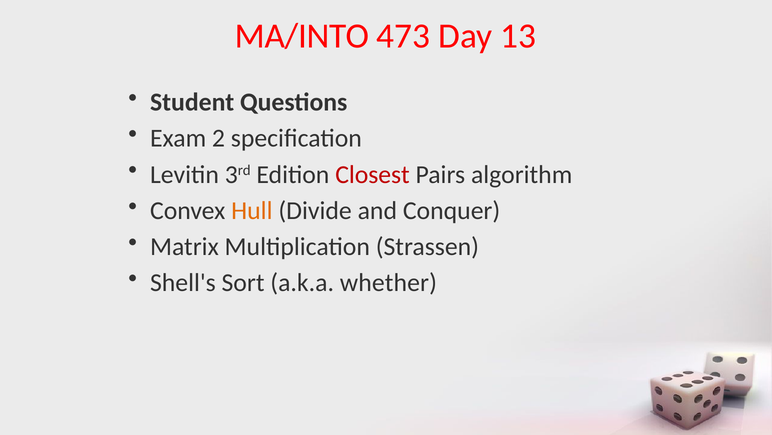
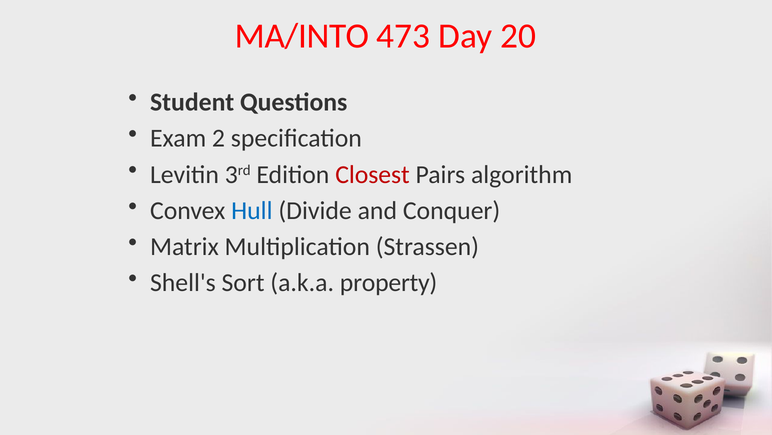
13: 13 -> 20
Hull colour: orange -> blue
whether: whether -> property
